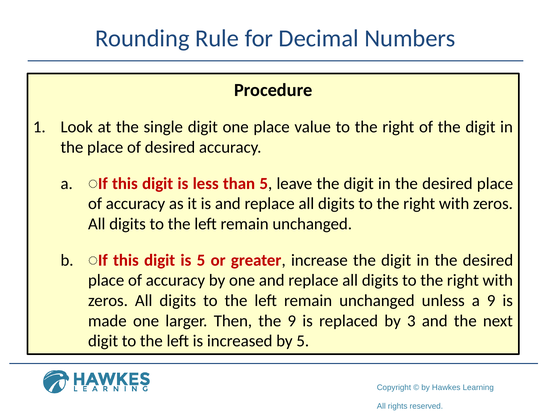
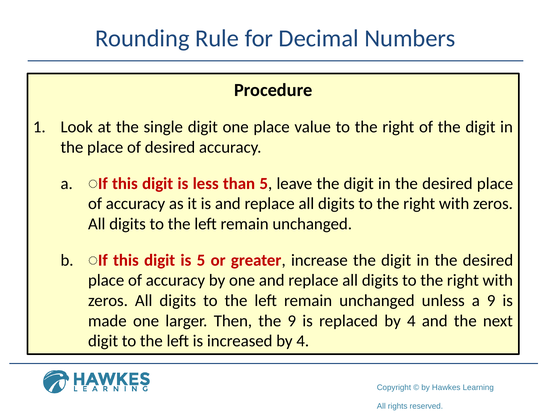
replaced by 3: 3 -> 4
increased by 5: 5 -> 4
